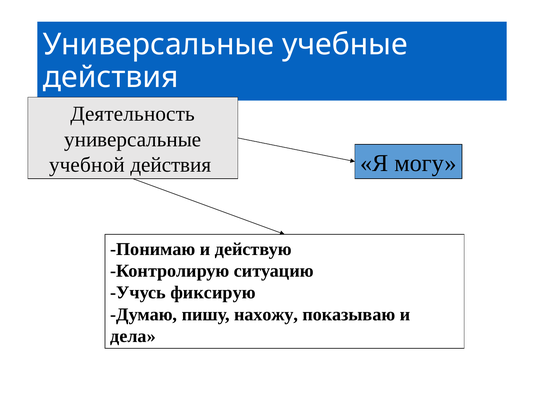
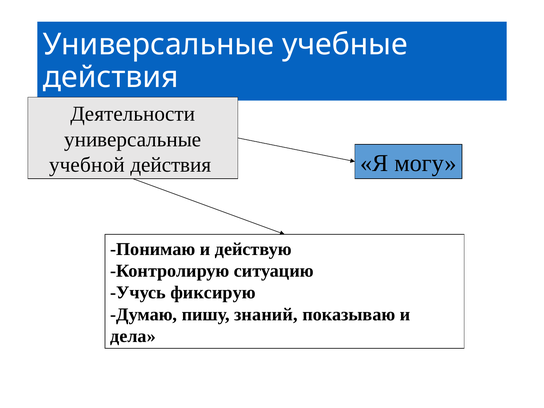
Деятельность: Деятельность -> Деятельности
нахожу: нахожу -> знаний
